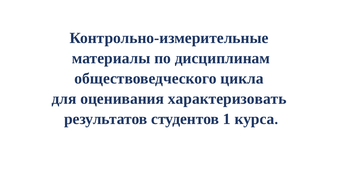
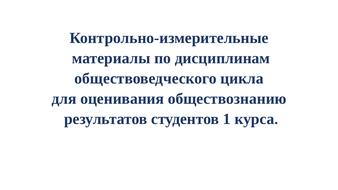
характеризовать: характеризовать -> обществознанию
